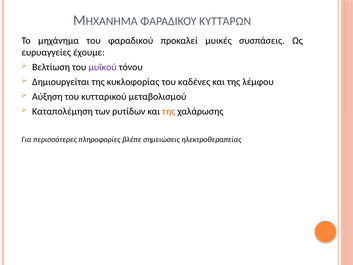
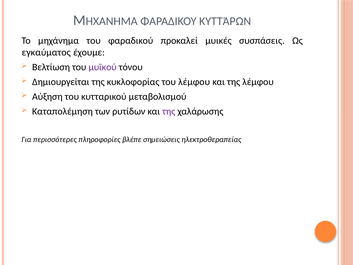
ευρυαγγείες: ευρυαγγείες -> εγκαύματος
του καδένες: καδένες -> λέμφου
της at (169, 111) colour: orange -> purple
